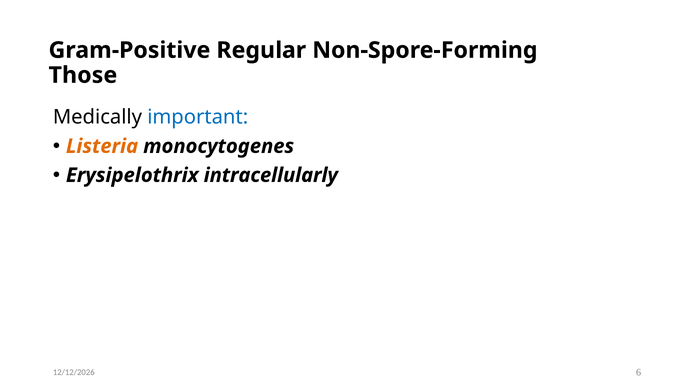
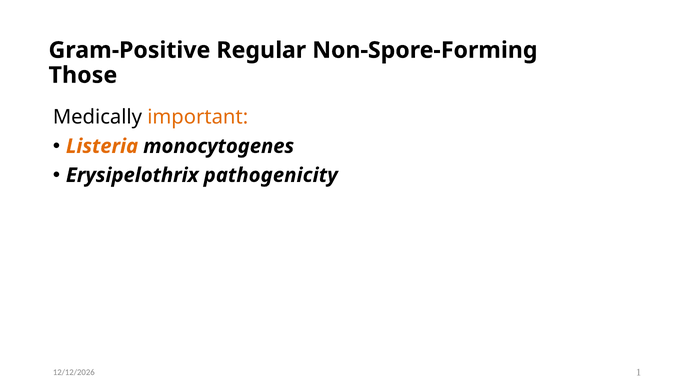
important colour: blue -> orange
intracellularly: intracellularly -> pathogenicity
6: 6 -> 1
